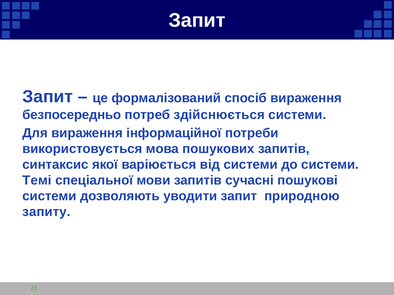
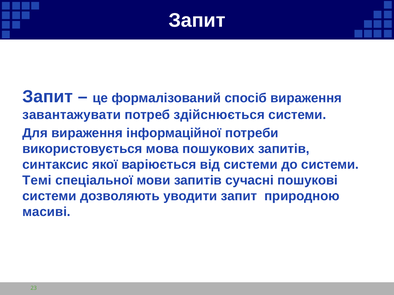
безпосередньо: безпосередньо -> завантажувати
запиту: запиту -> масиві
